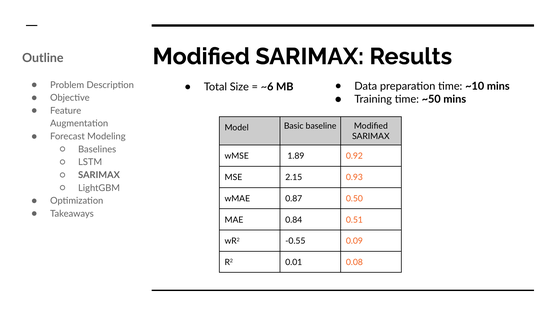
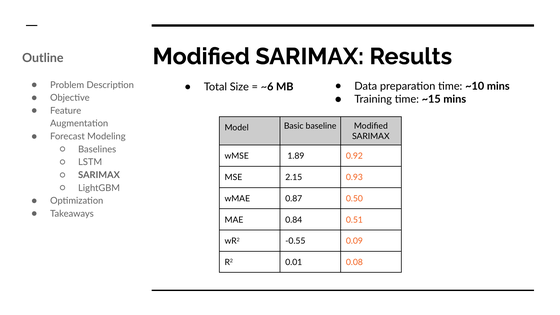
~50: ~50 -> ~15
